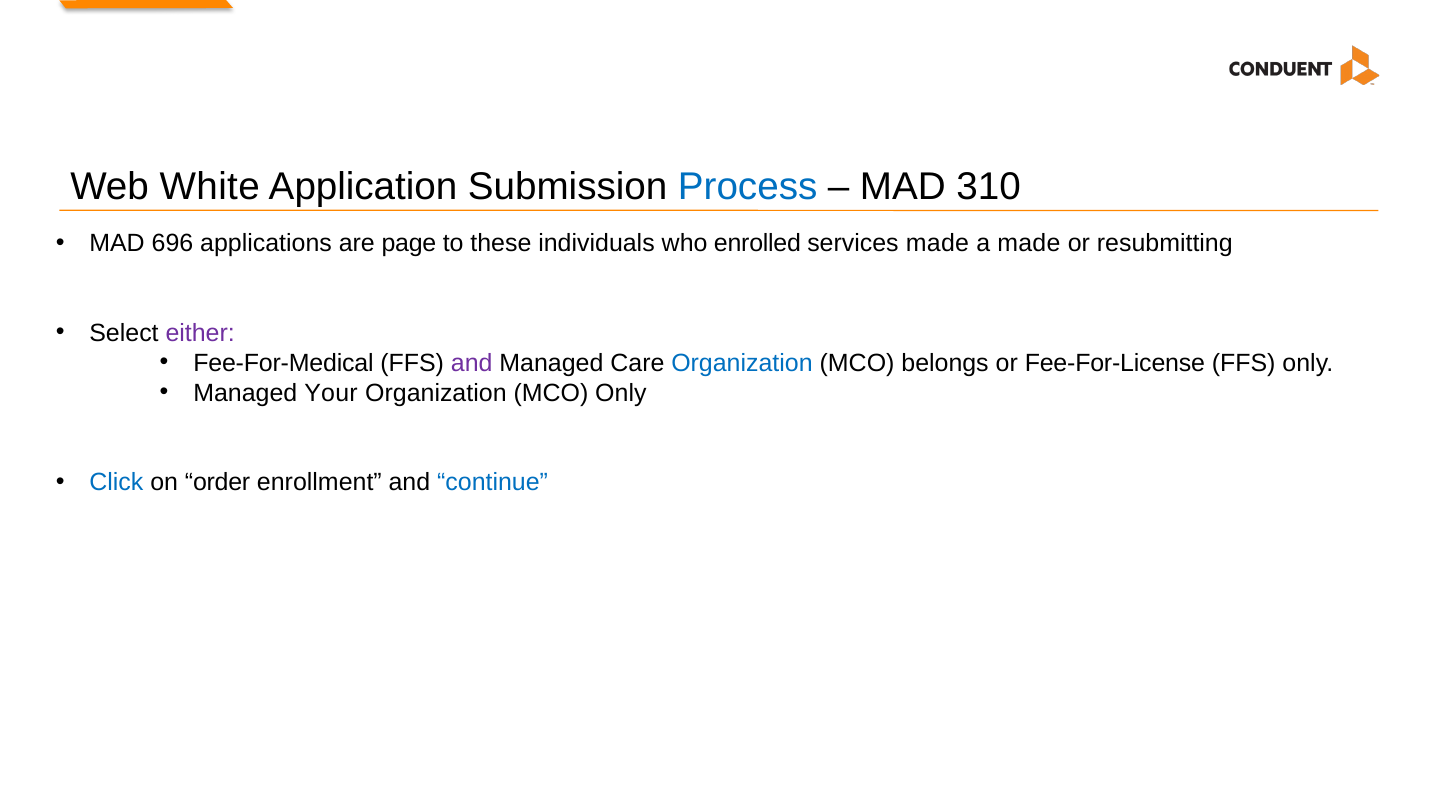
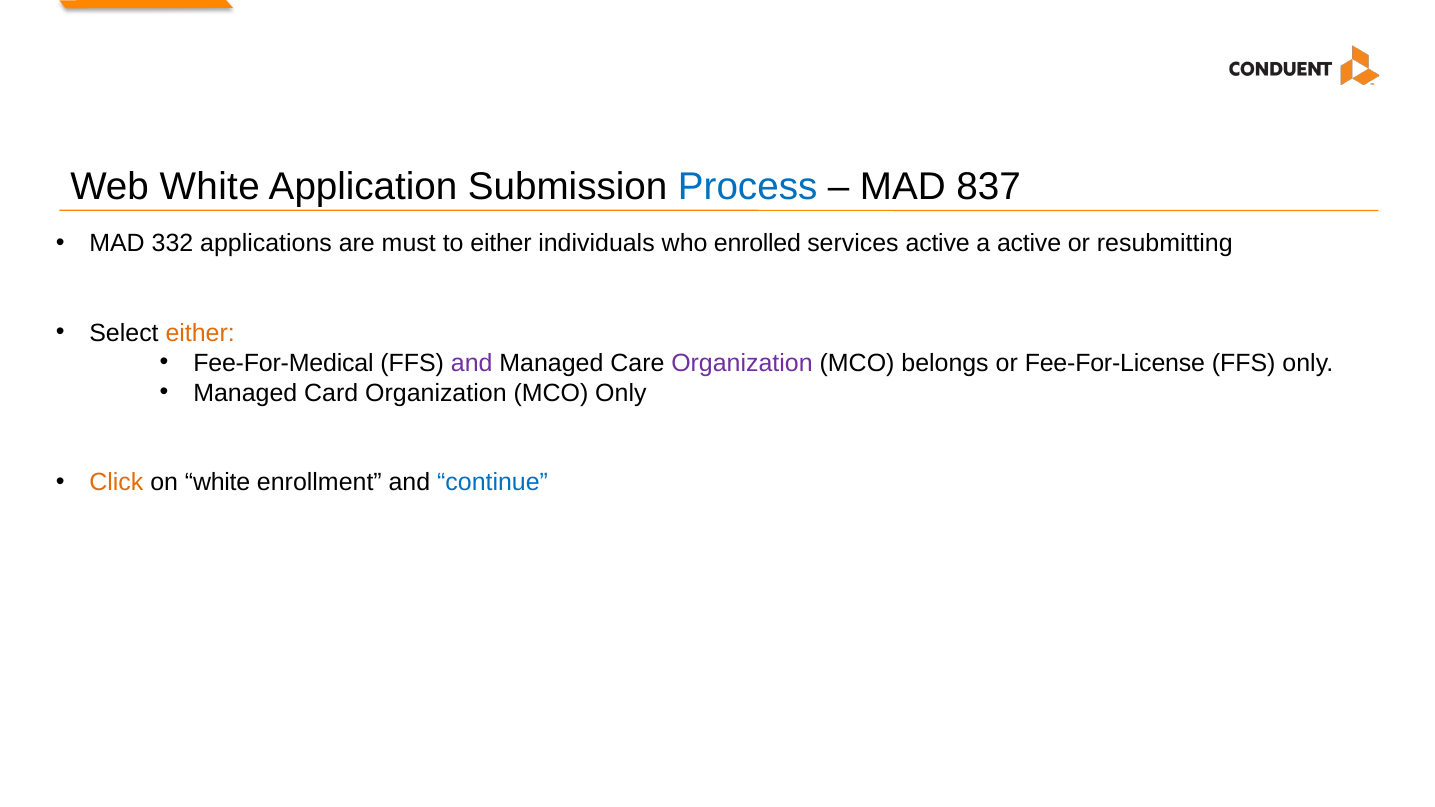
310: 310 -> 837
696: 696 -> 332
page: page -> must
to these: these -> either
services made: made -> active
a made: made -> active
either at (200, 333) colour: purple -> orange
Organization at (742, 363) colour: blue -> purple
Your: Your -> Card
Click colour: blue -> orange
on order: order -> white
